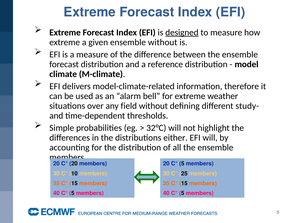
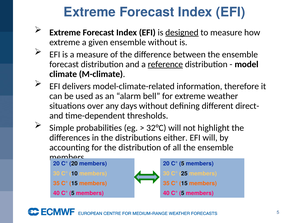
reference underline: none -> present
field: field -> days
study-: study- -> direct-
